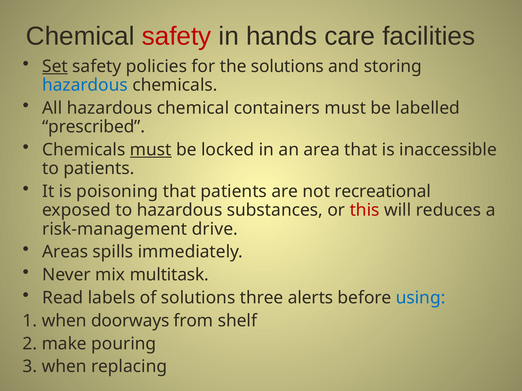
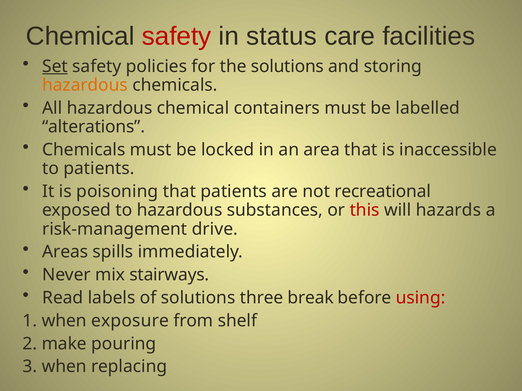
hands: hands -> status
hazardous at (85, 85) colour: blue -> orange
prescribed: prescribed -> alterations
must at (151, 150) underline: present -> none
reduces: reduces -> hazards
multitask: multitask -> stairways
alerts: alerts -> break
using colour: blue -> red
doorways: doorways -> exposure
